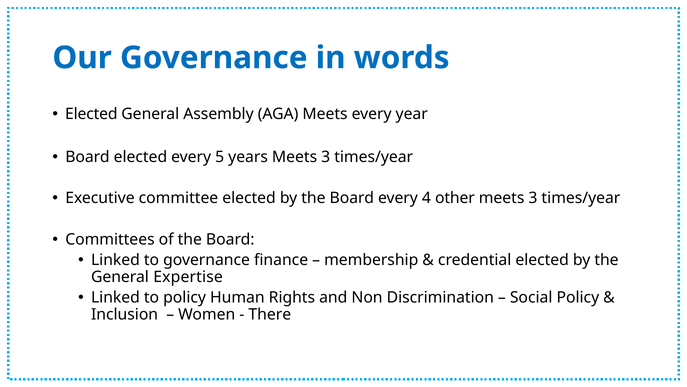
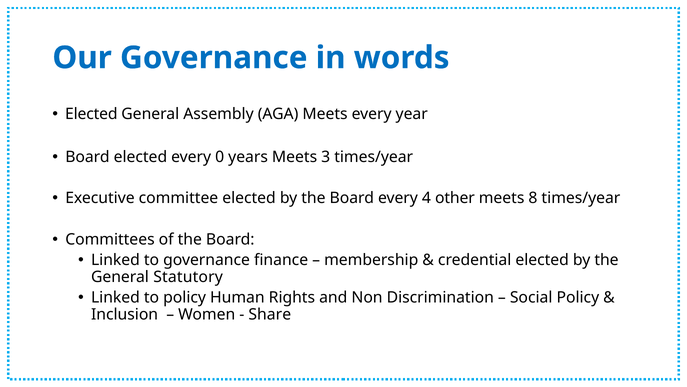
5: 5 -> 0
3 at (533, 198): 3 -> 8
Expertise: Expertise -> Statutory
There: There -> Share
